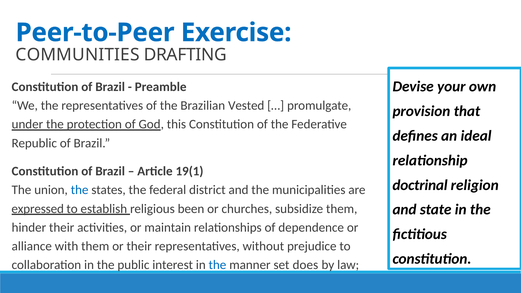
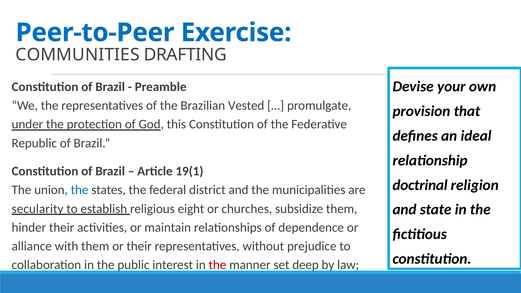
expressed: expressed -> secularity
been: been -> eight
the at (217, 265) colour: blue -> red
does: does -> deep
